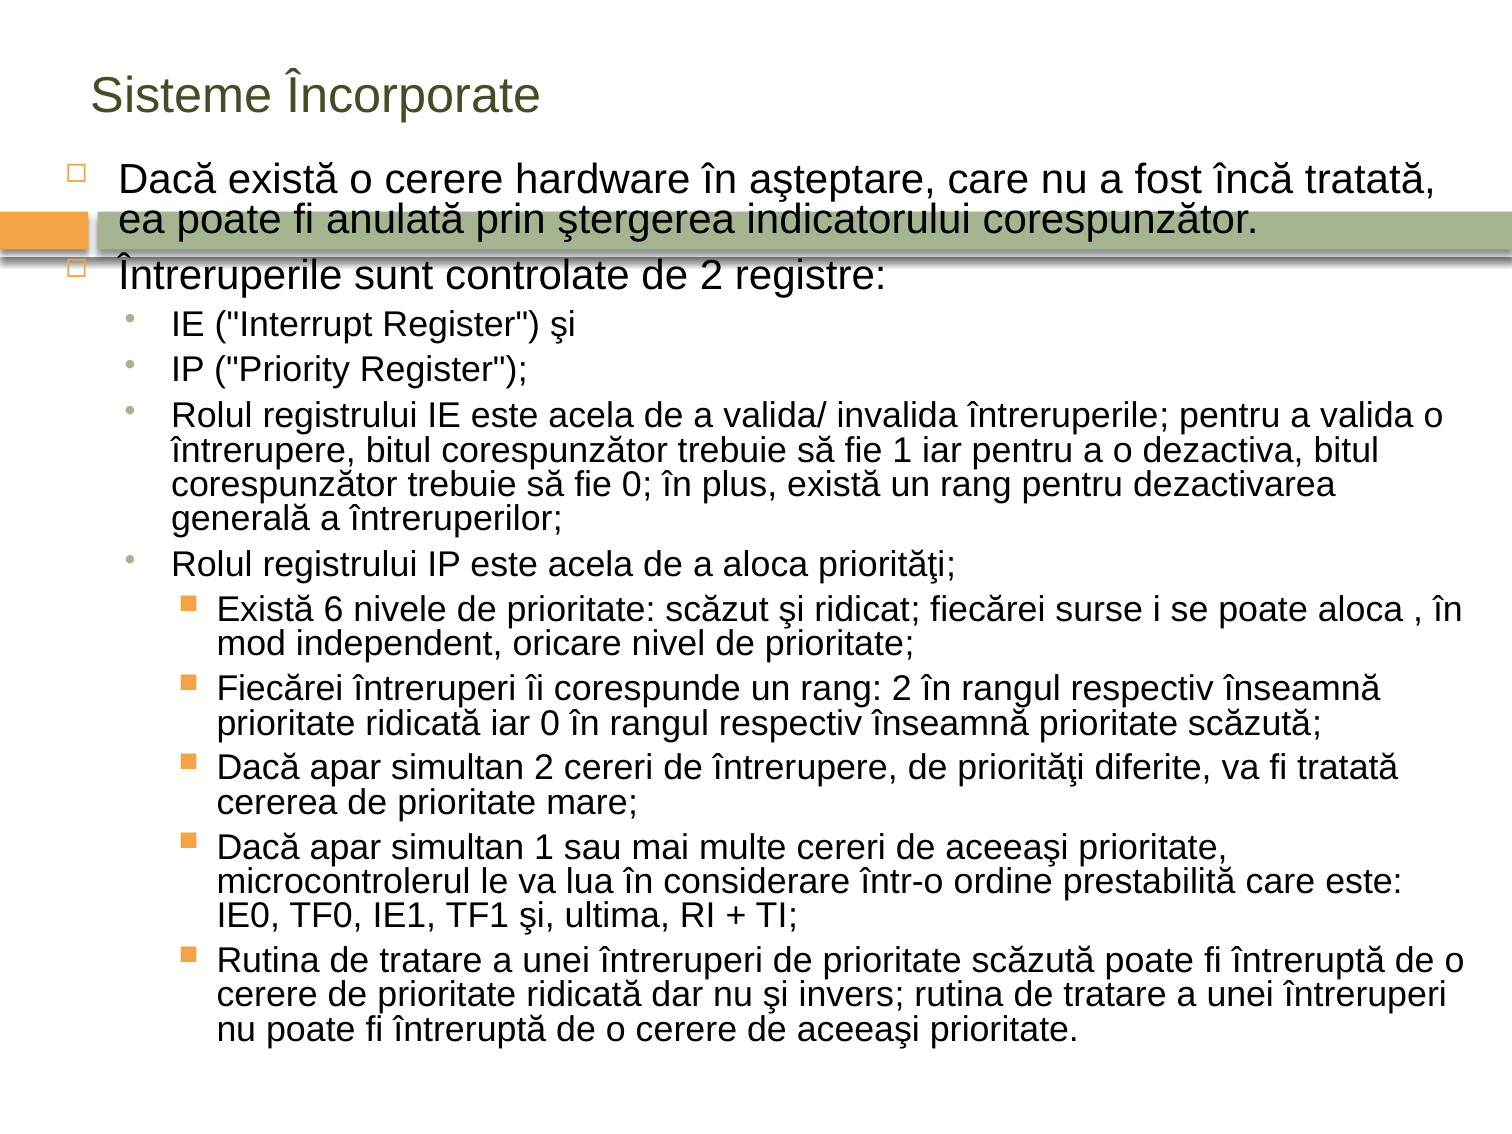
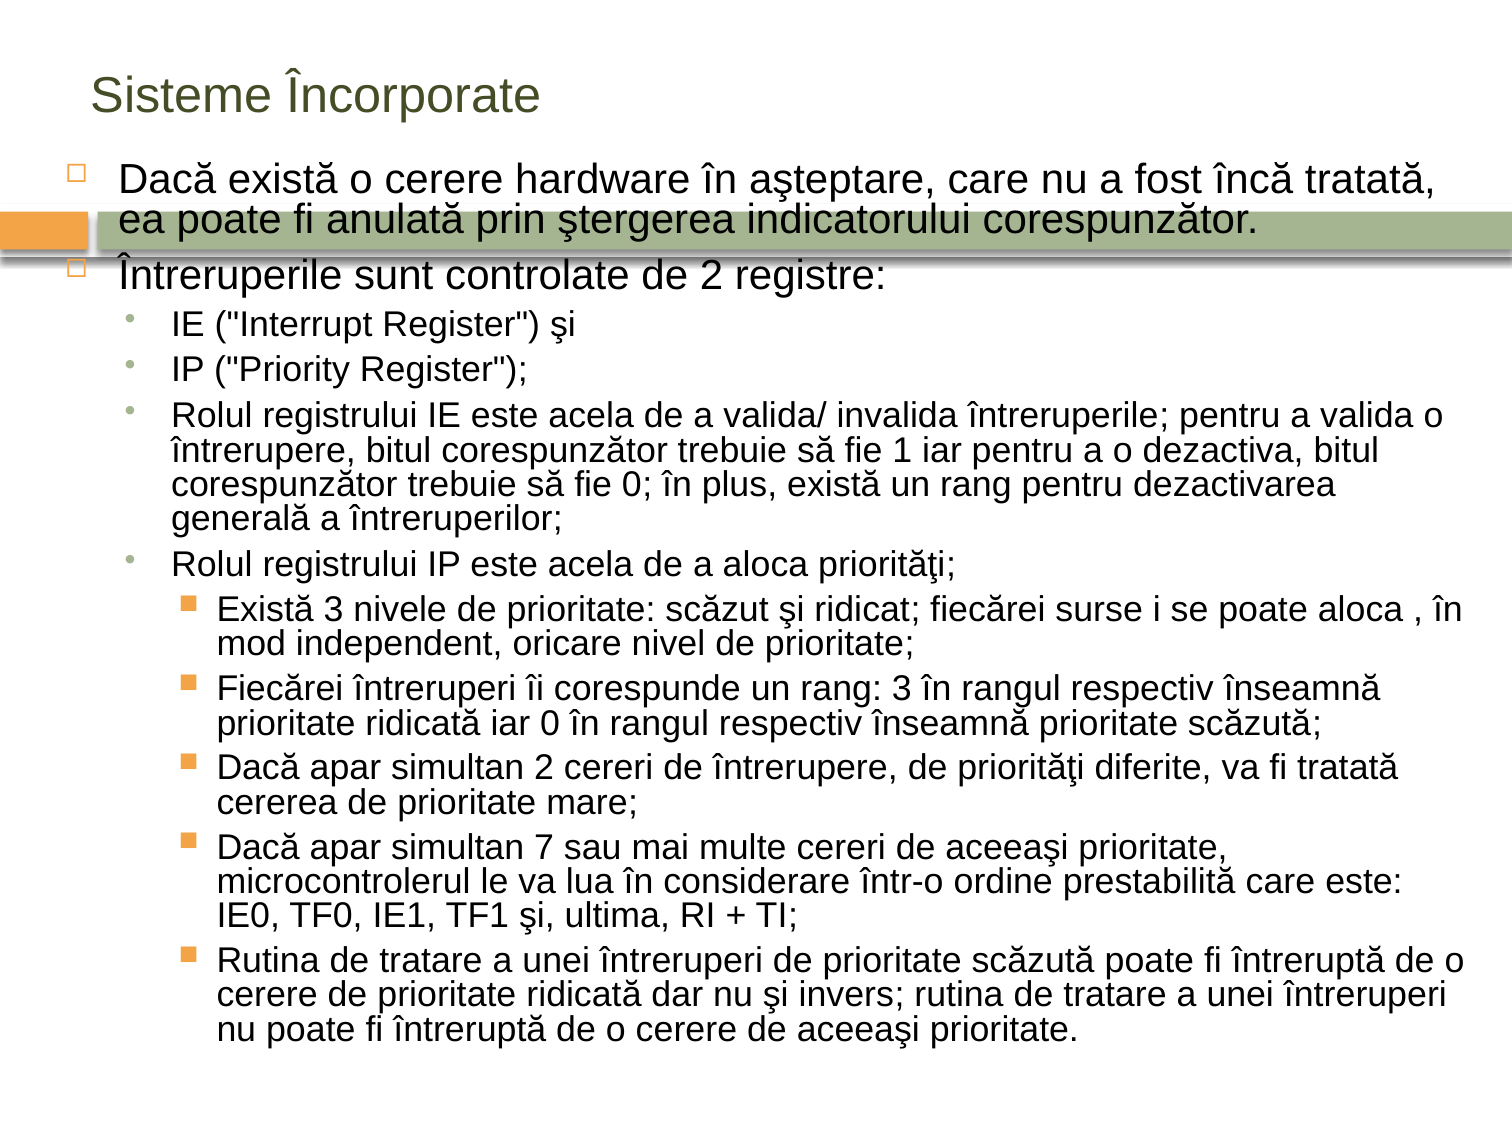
Există 6: 6 -> 3
rang 2: 2 -> 3
simultan 1: 1 -> 7
